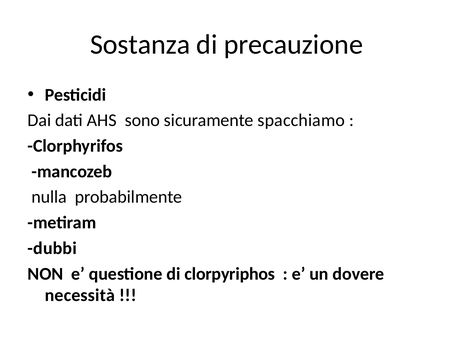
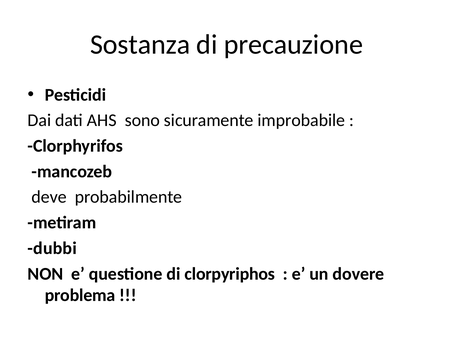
spacchiamo: spacchiamo -> improbabile
nulla: nulla -> deve
necessità: necessità -> problema
